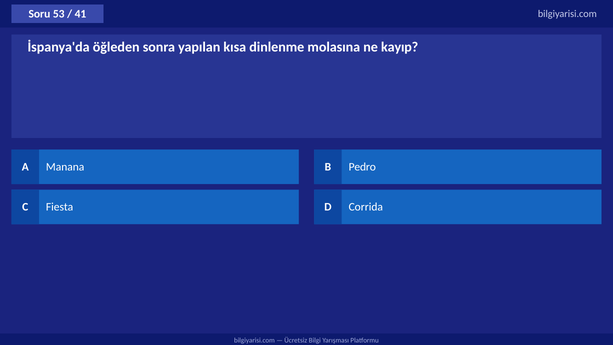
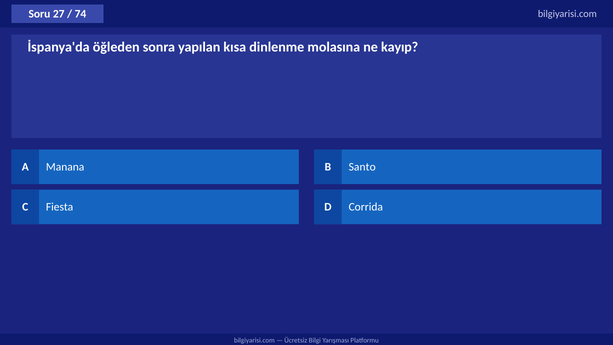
53: 53 -> 27
41: 41 -> 74
Pedro: Pedro -> Santo
